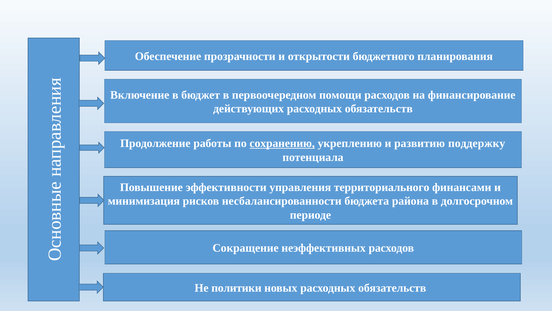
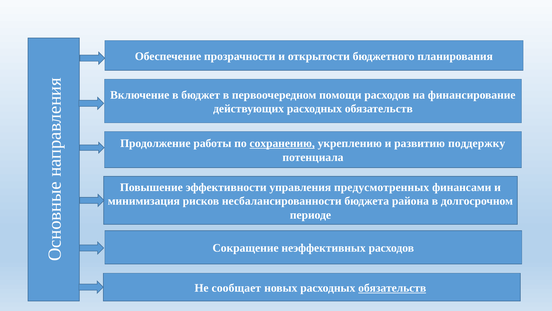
территориального: территориального -> предусмотренных
политики: политики -> сообщает
обязательств at (392, 287) underline: none -> present
